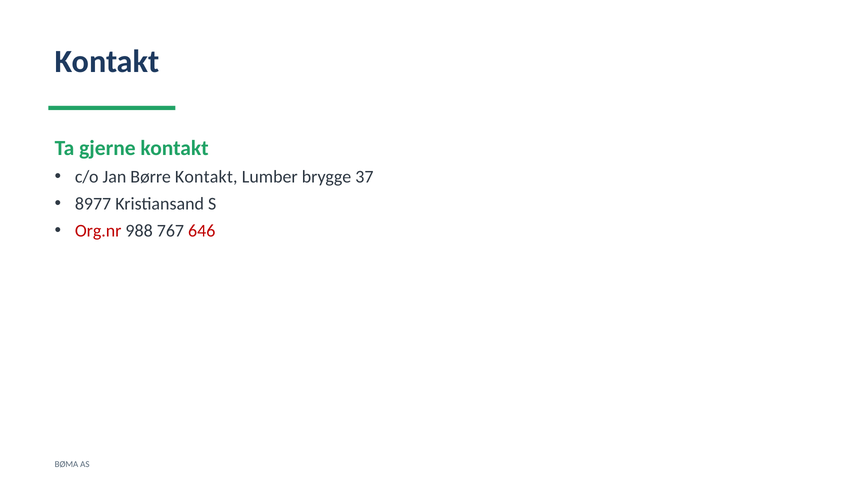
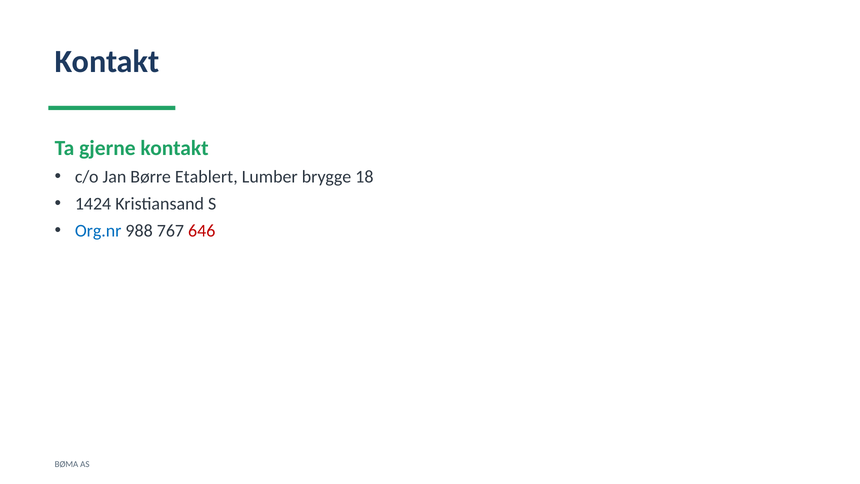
Børre Kontakt: Kontakt -> Etablert
37: 37 -> 18
8977: 8977 -> 1424
Org.nr colour: red -> blue
